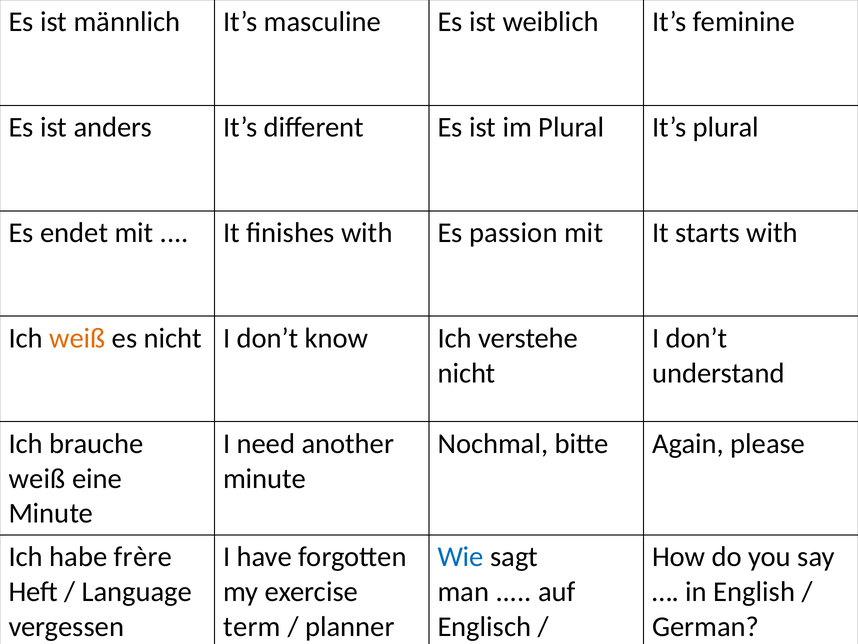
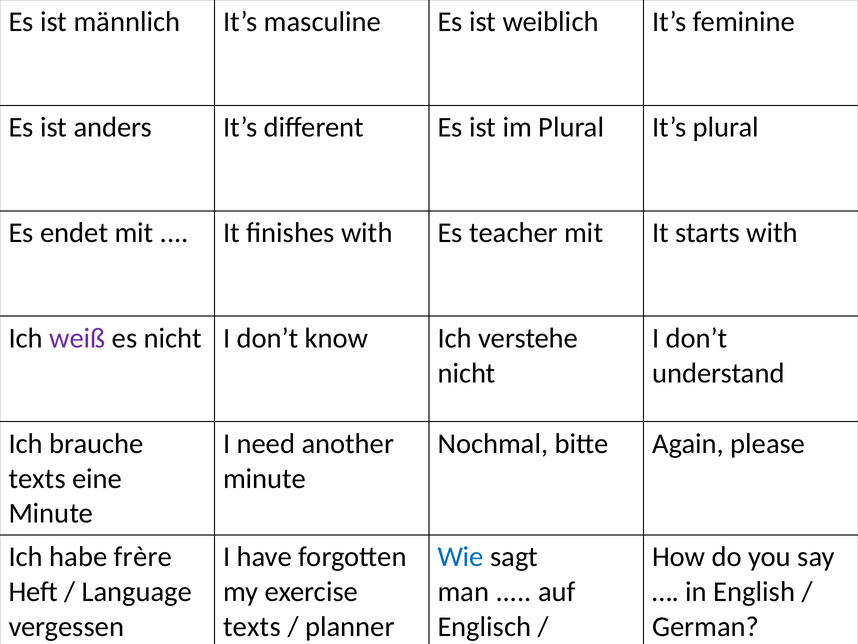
passion: passion -> teacher
weiß at (77, 338) colour: orange -> purple
weiß at (37, 478): weiß -> texts
term at (252, 626): term -> texts
